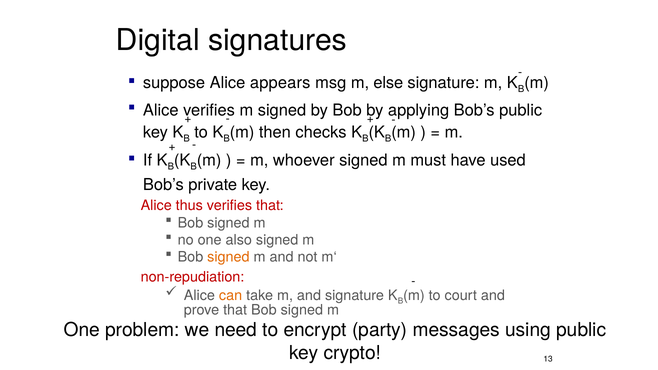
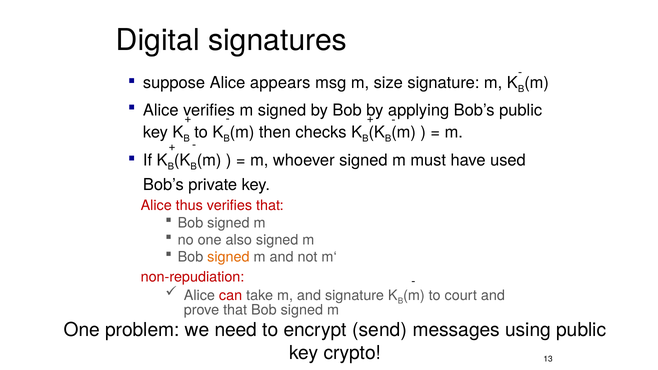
else: else -> size
can colour: orange -> red
party: party -> send
